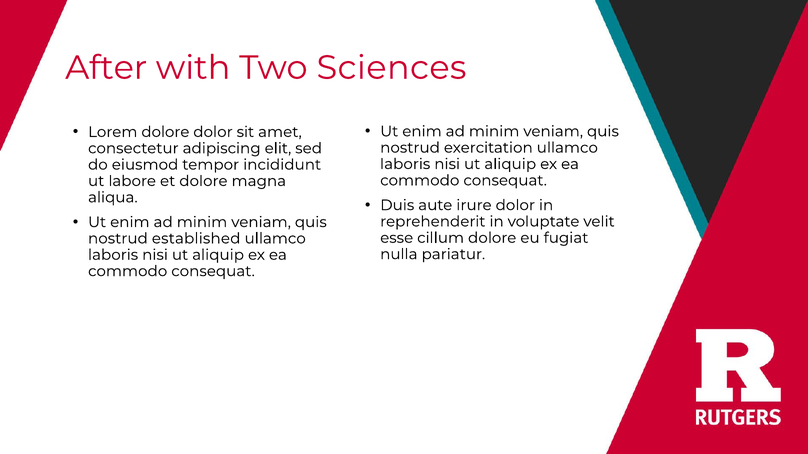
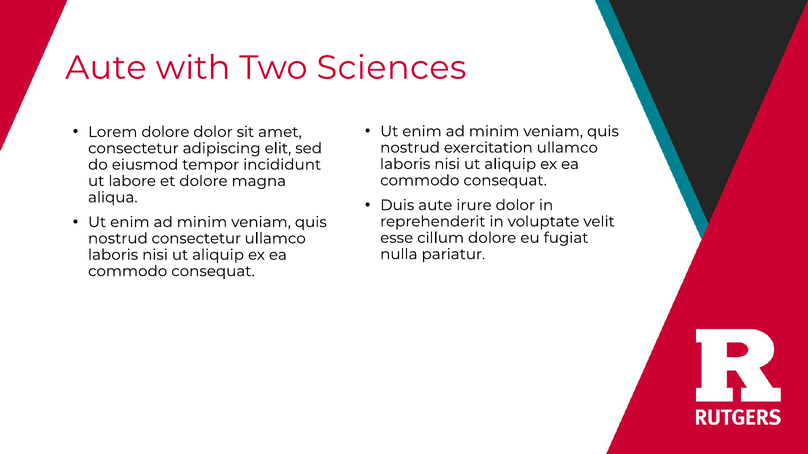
After at (106, 68): After -> Aute
nostrud established: established -> consectetur
